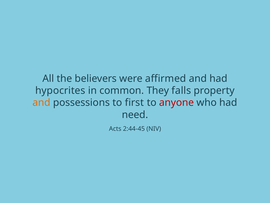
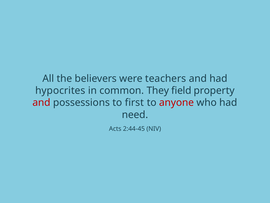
affirmed: affirmed -> teachers
falls: falls -> field
and at (42, 102) colour: orange -> red
